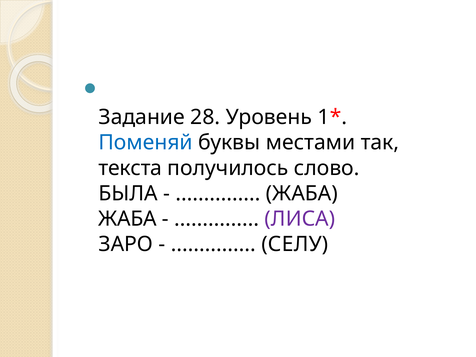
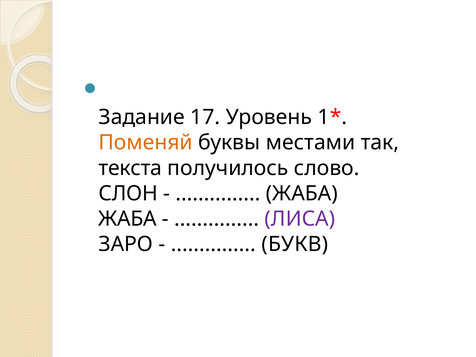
28: 28 -> 17
Поменяй colour: blue -> orange
БЫЛА: БЫЛА -> СЛОН
СЕЛУ: СЕЛУ -> БУКВ
